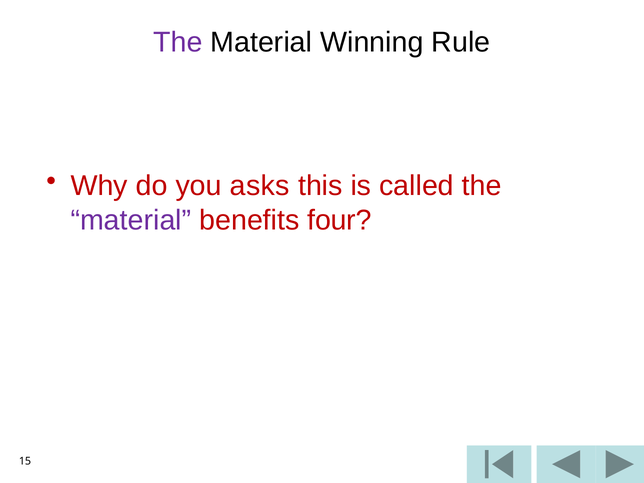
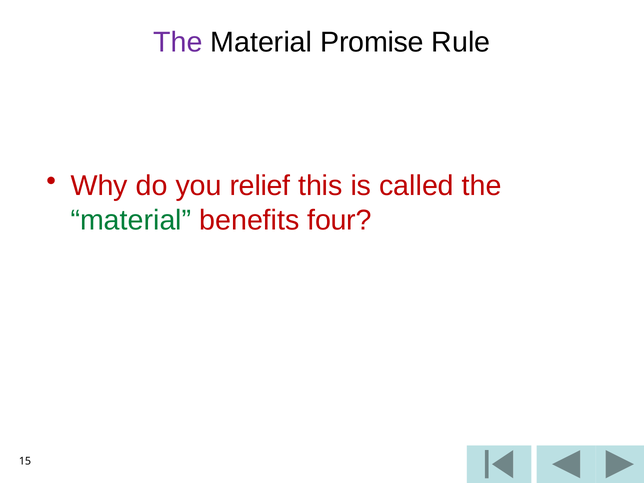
Winning: Winning -> Promise
asks: asks -> relief
material at (131, 220) colour: purple -> green
